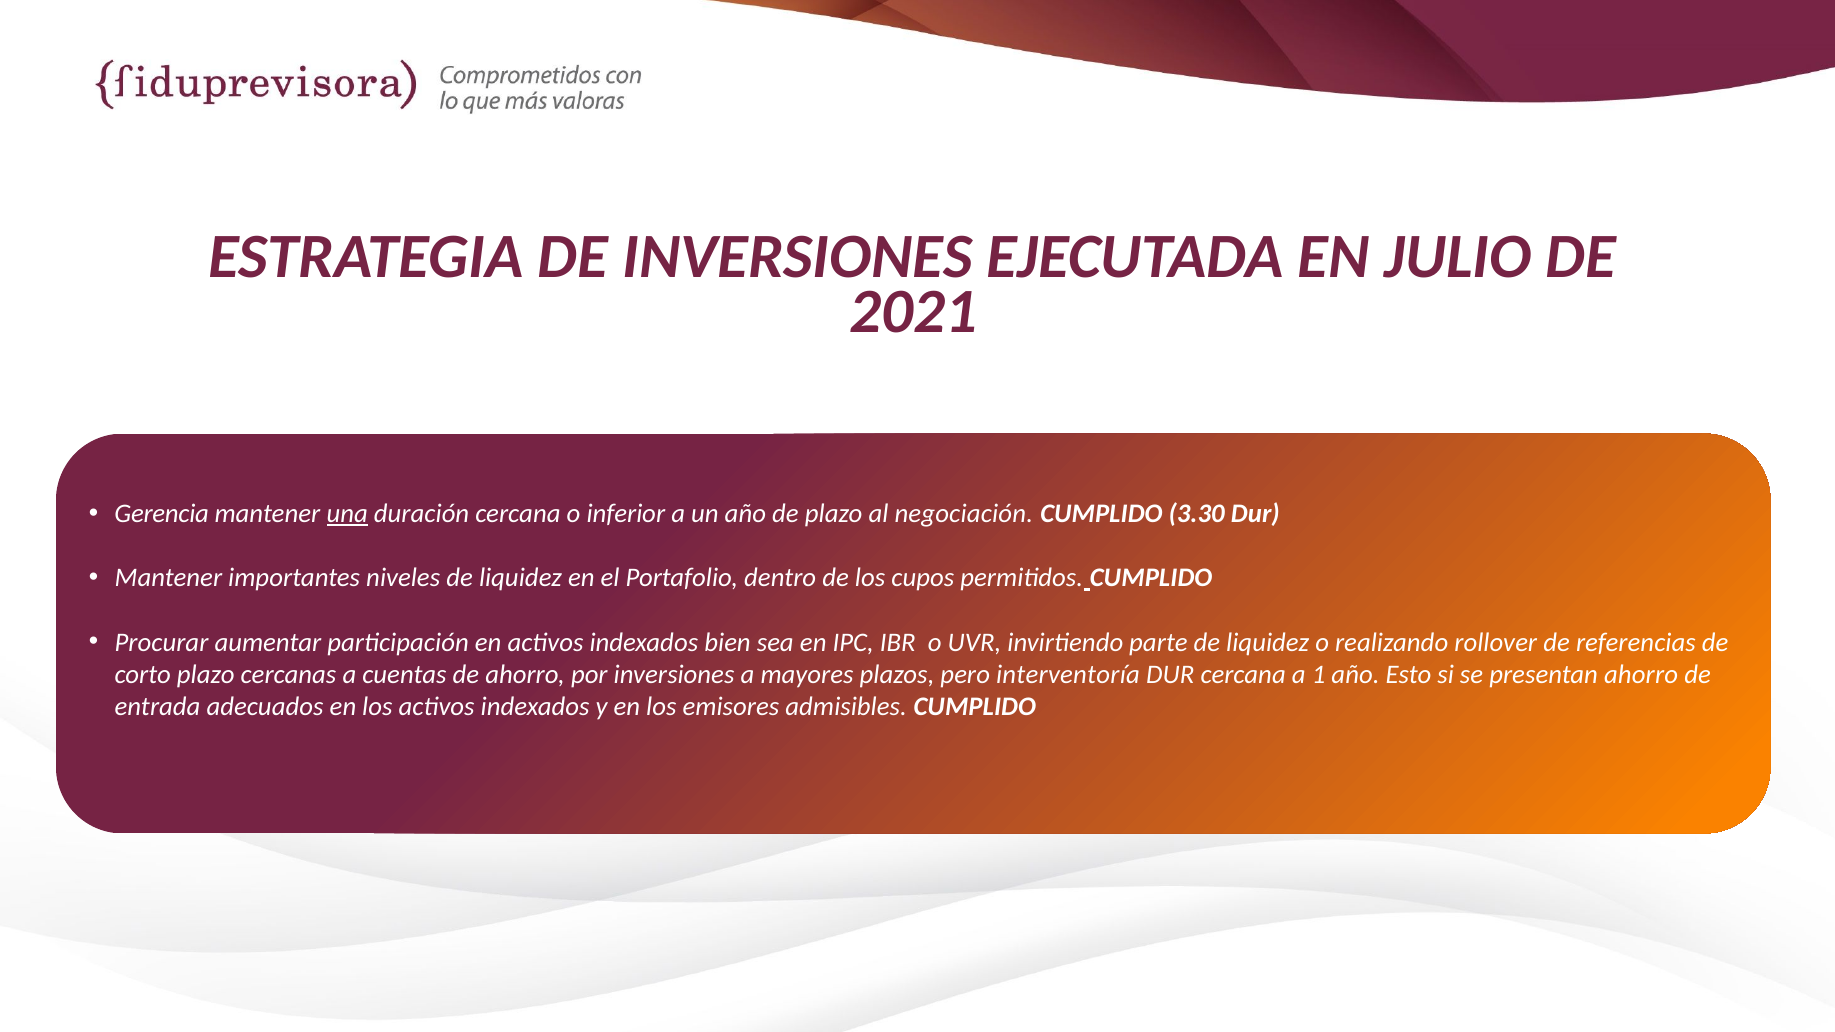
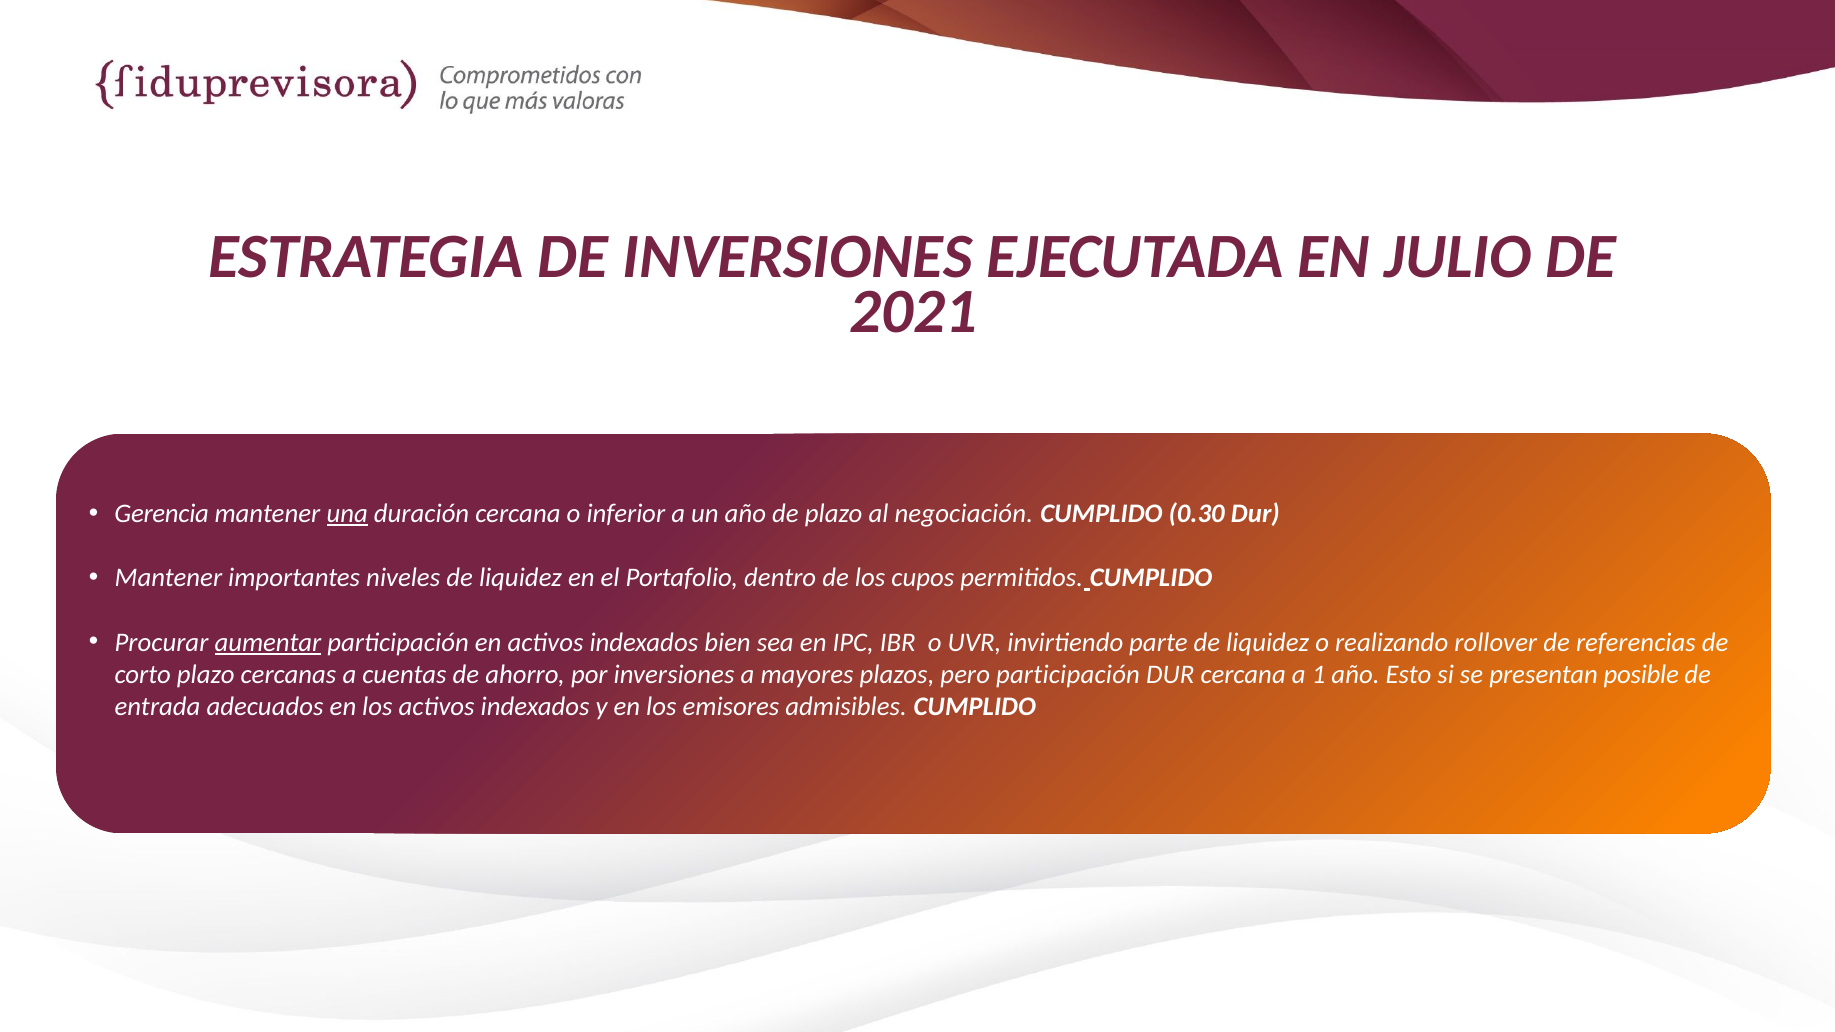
3.30: 3.30 -> 0.30
aumentar underline: none -> present
pero interventoría: interventoría -> participación
presentan ahorro: ahorro -> posible
